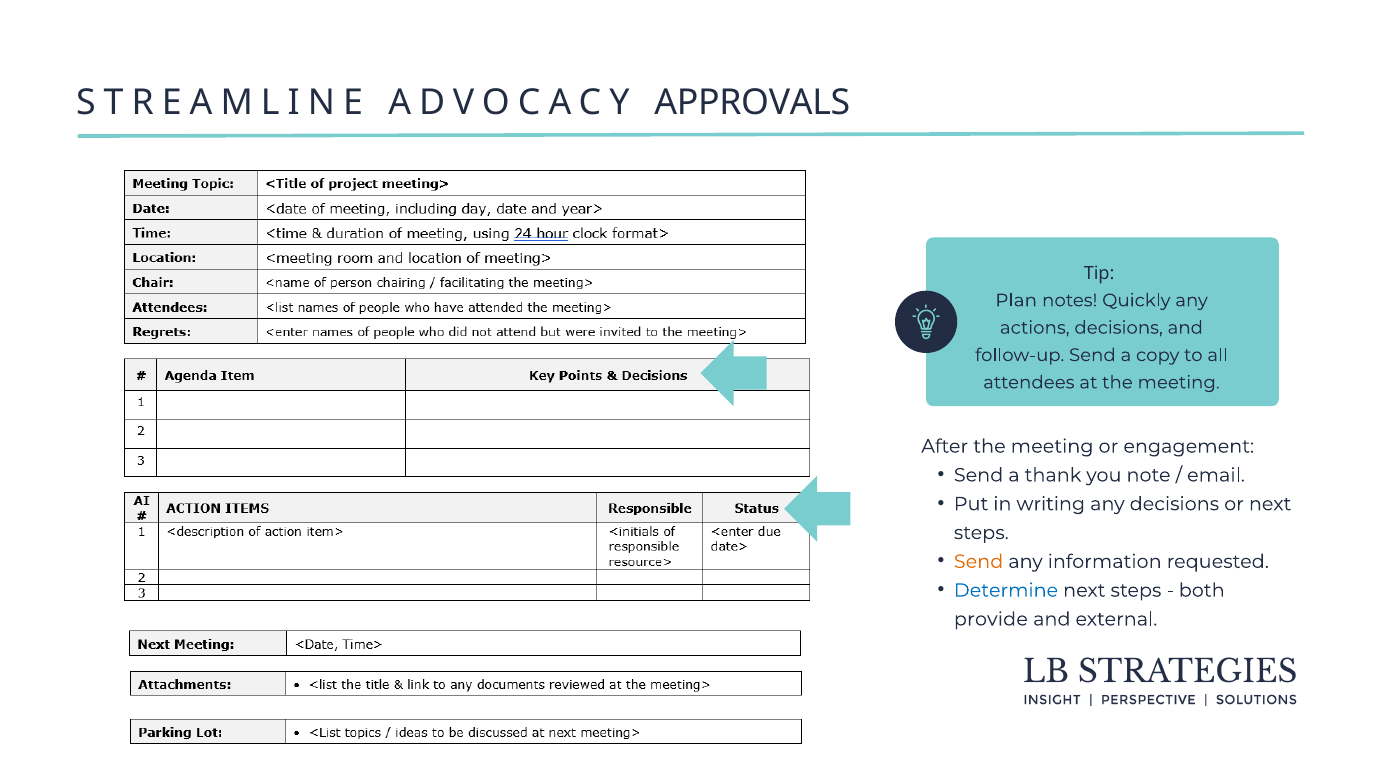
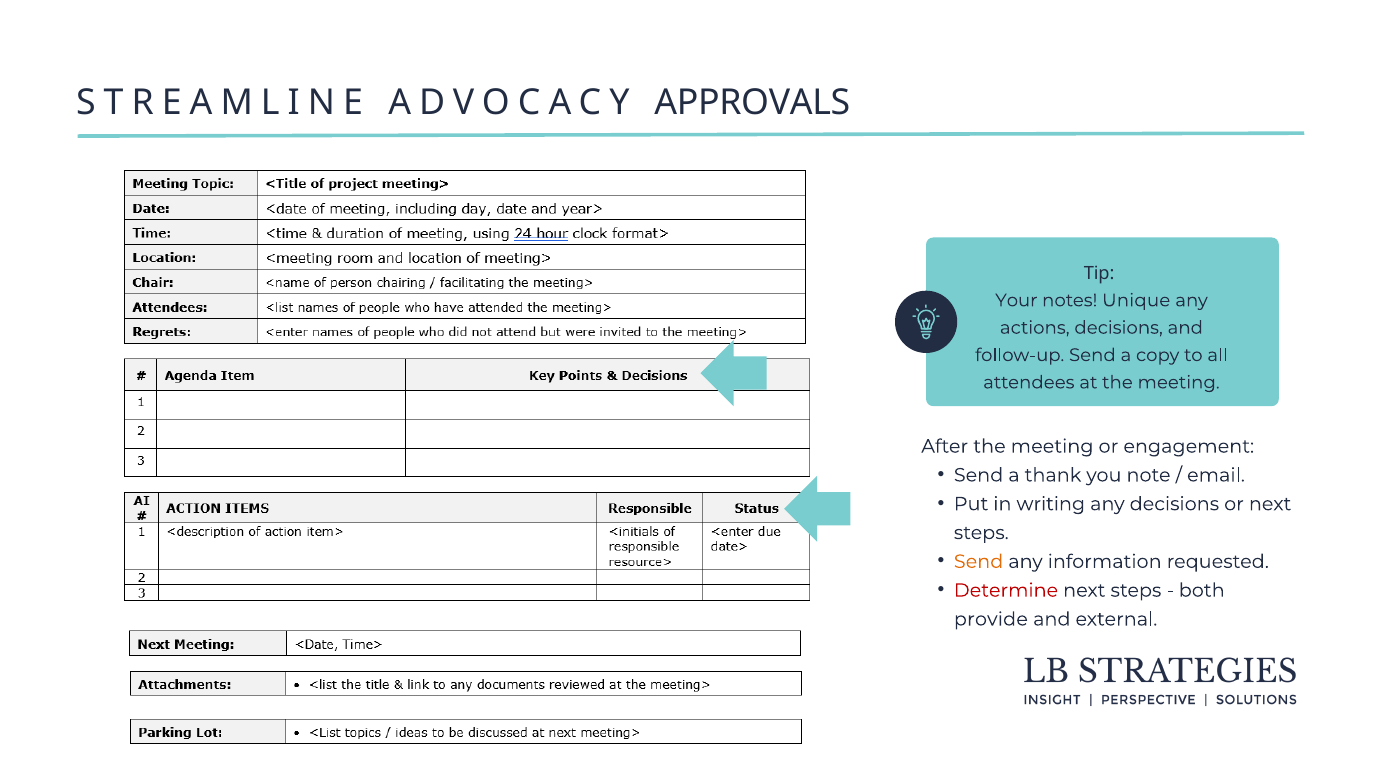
Plan: Plan -> Your
Quickly: Quickly -> Unique
Determine colour: blue -> red
